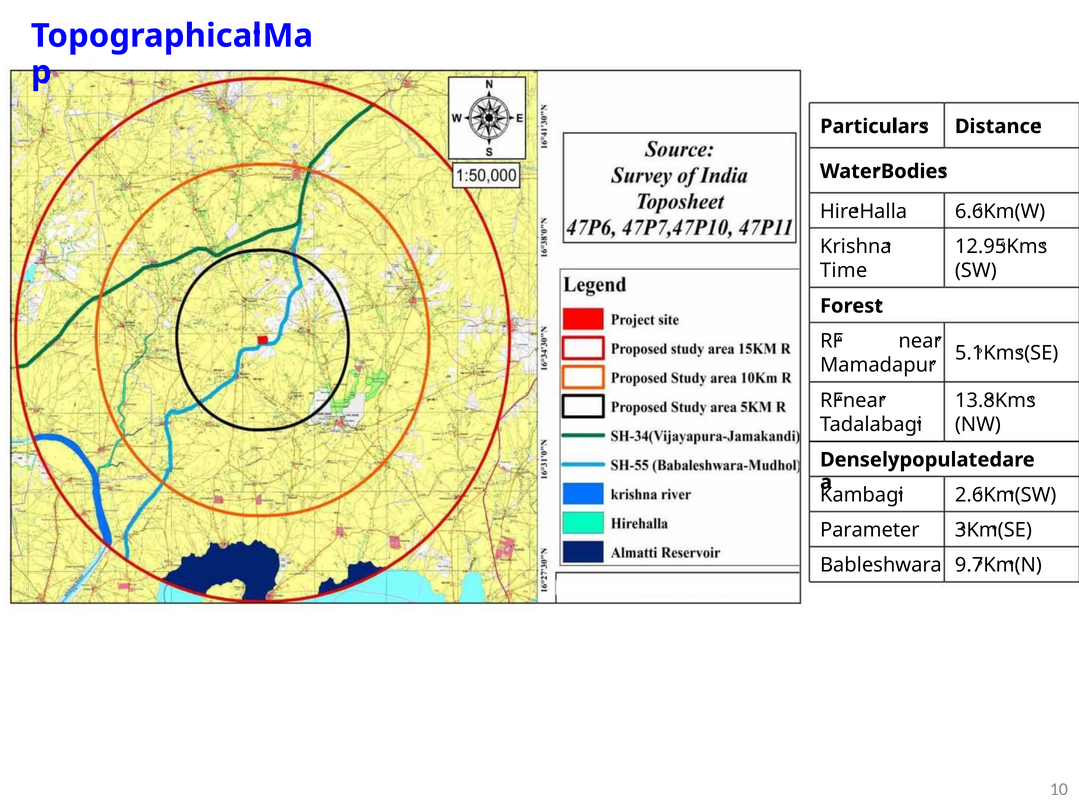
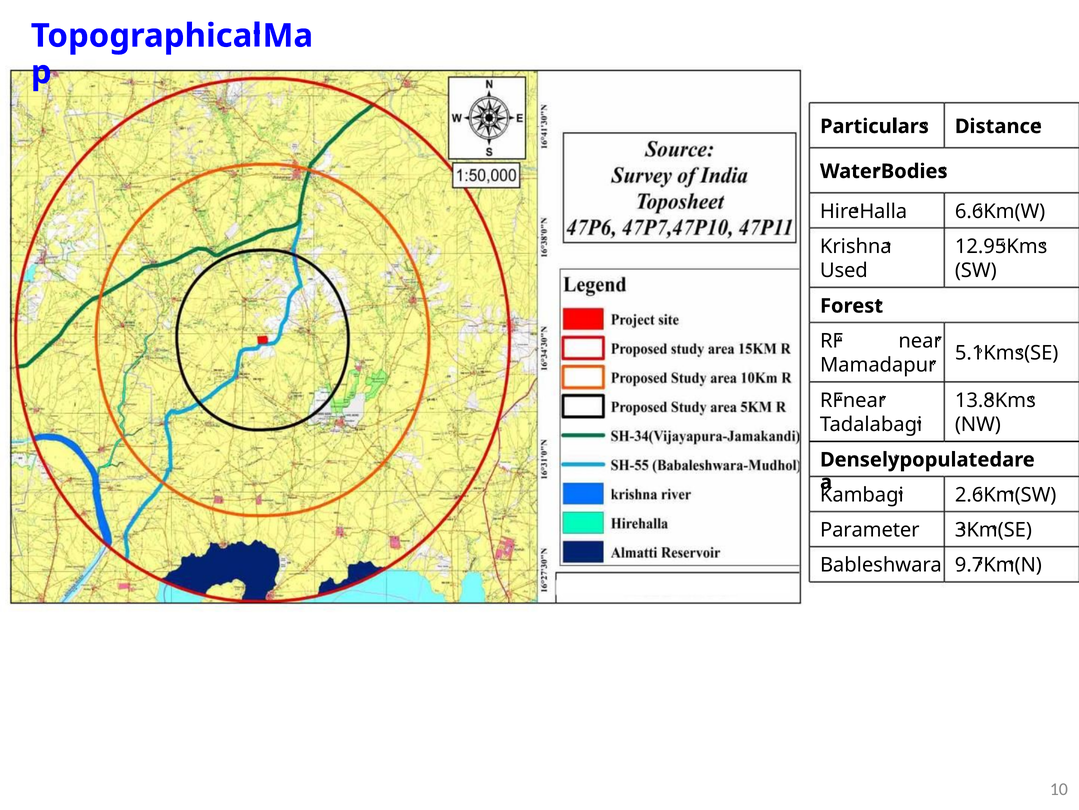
Time: Time -> Used
